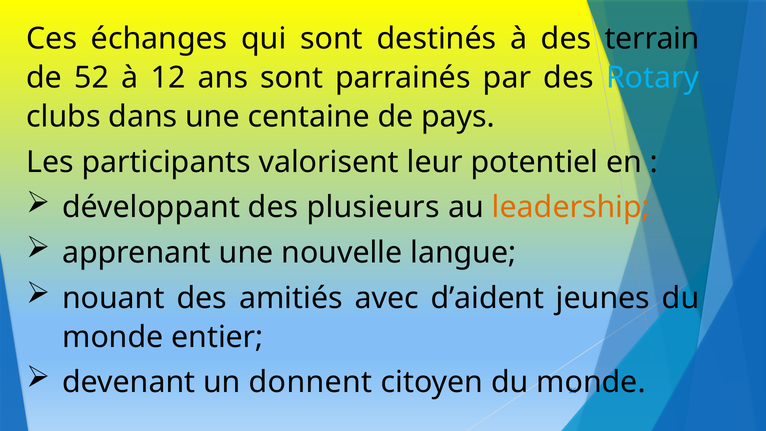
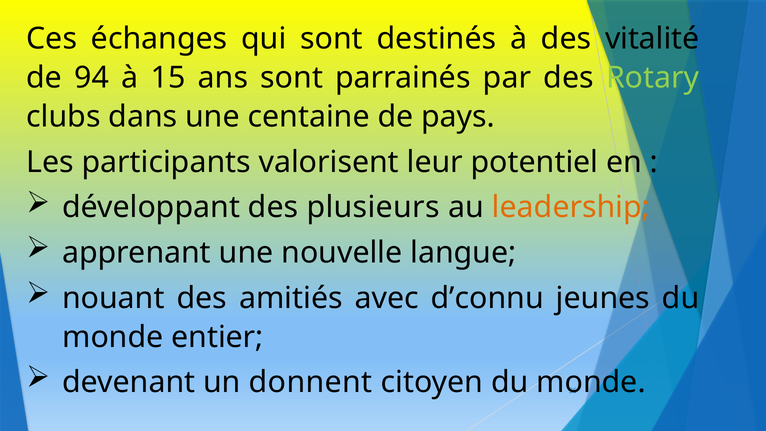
terrain: terrain -> vitalité
52: 52 -> 94
12: 12 -> 15
Rotary colour: light blue -> light green
d’aident: d’aident -> d’connu
